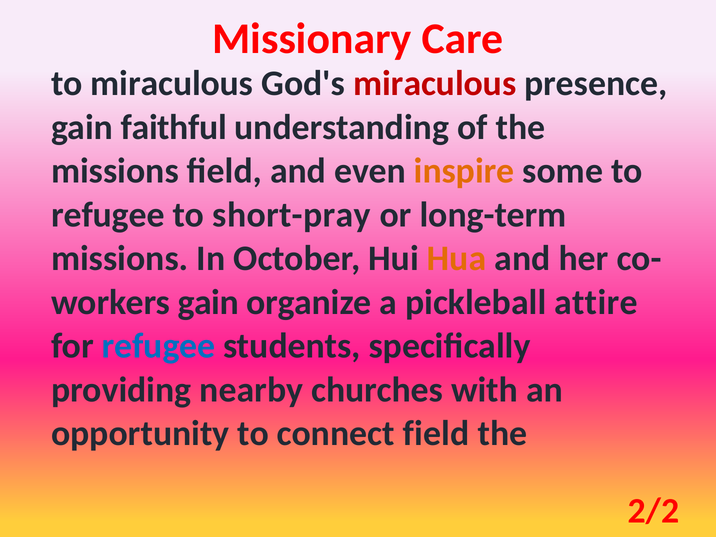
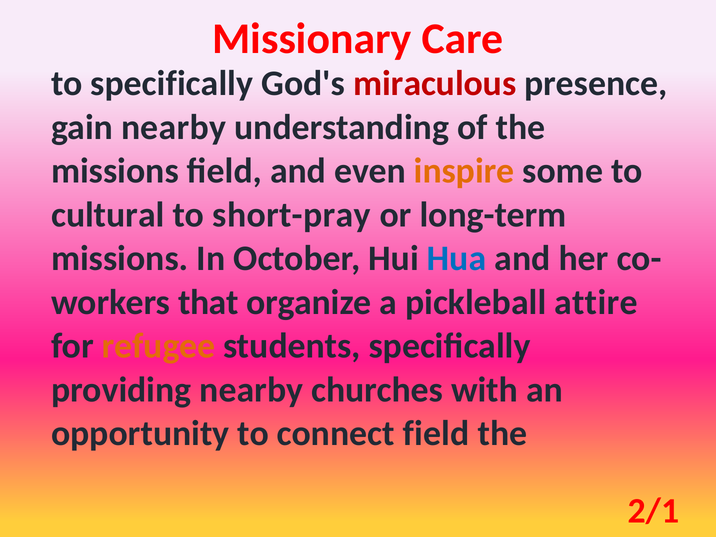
to miraculous: miraculous -> specifically
gain faithful: faithful -> nearby
refugee at (108, 215): refugee -> cultural
Hua colour: orange -> blue
gain at (208, 302): gain -> that
refugee at (159, 346) colour: blue -> orange
2/2: 2/2 -> 2/1
